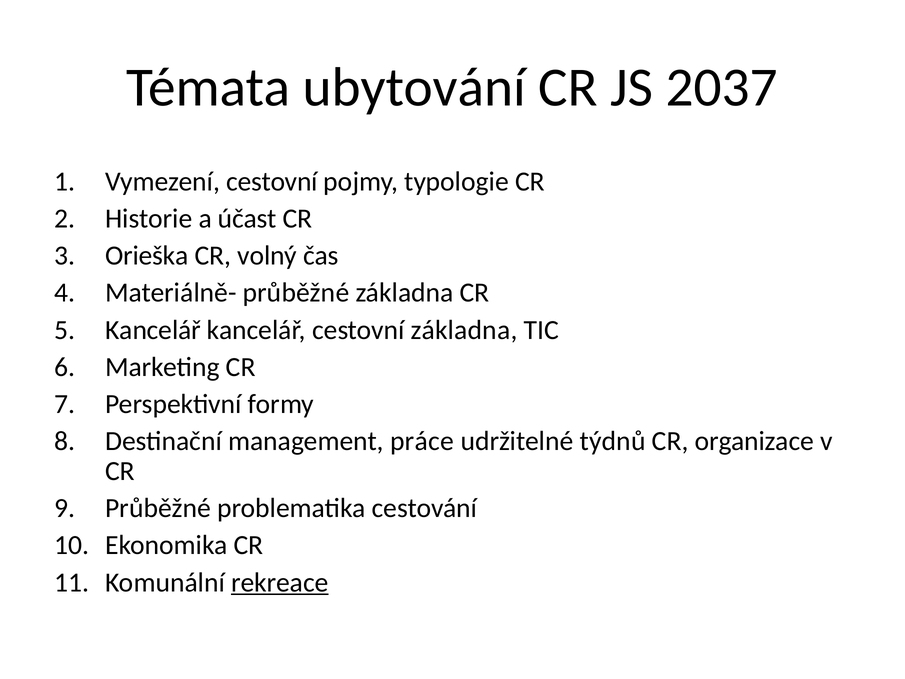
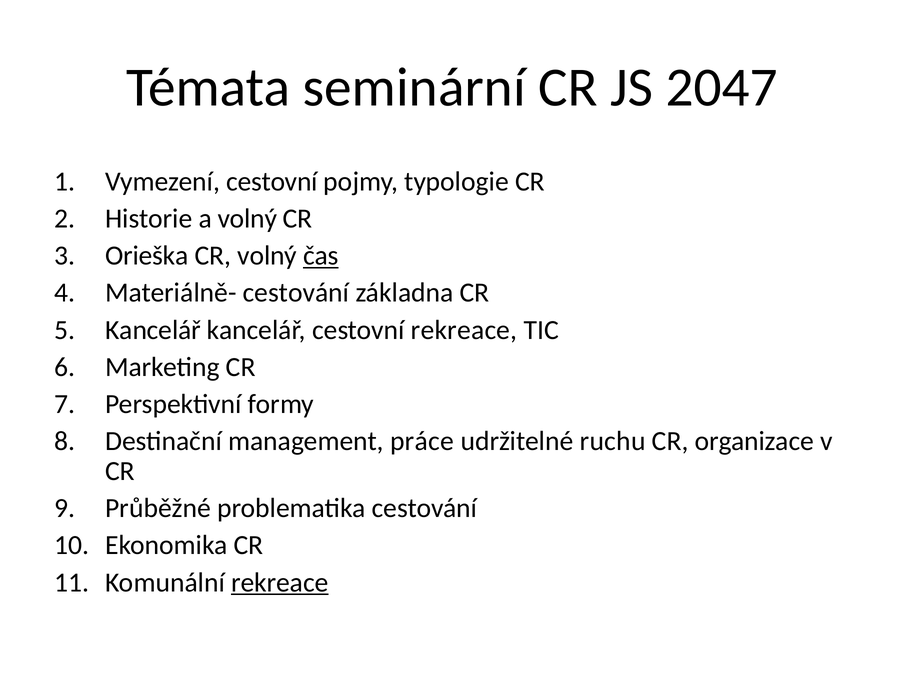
ubytování: ubytování -> seminární
2037: 2037 -> 2047
a účast: účast -> volný
čas underline: none -> present
Materiálně- průběžné: průběžné -> cestování
cestovní základna: základna -> rekreace
týdnů: týdnů -> ruchu
